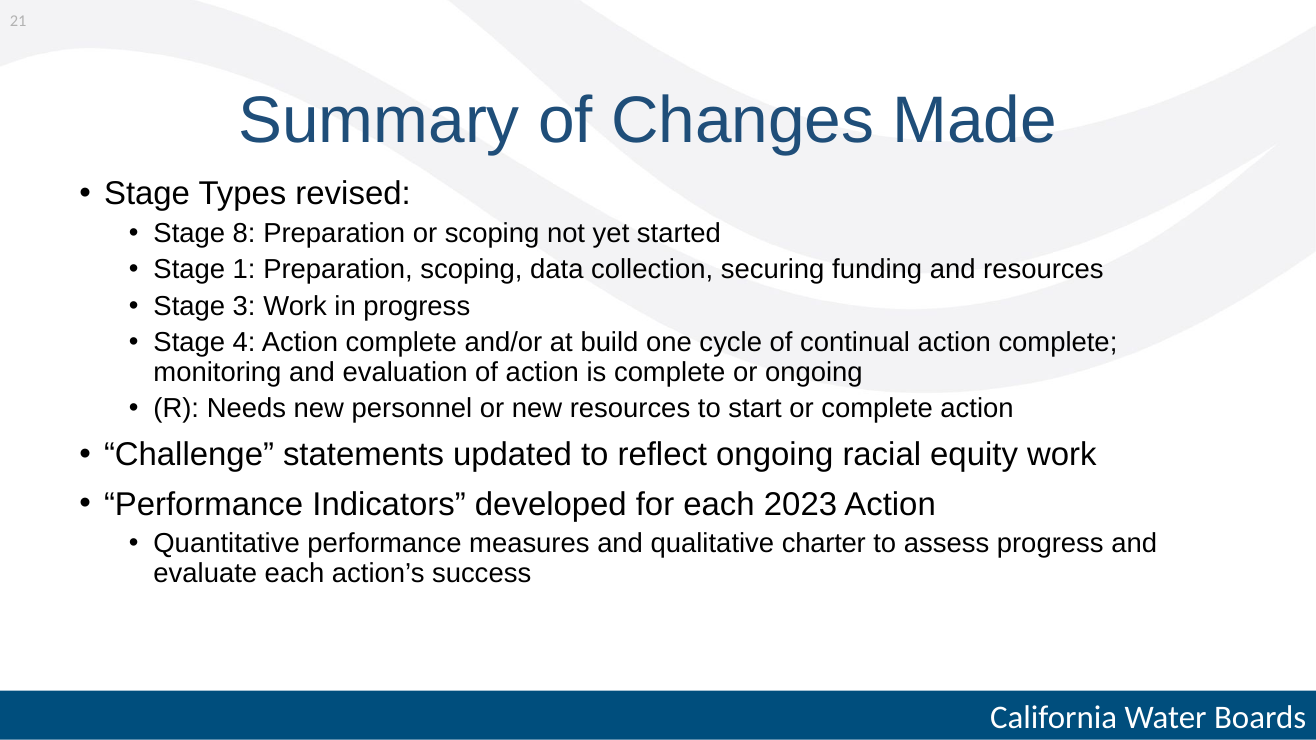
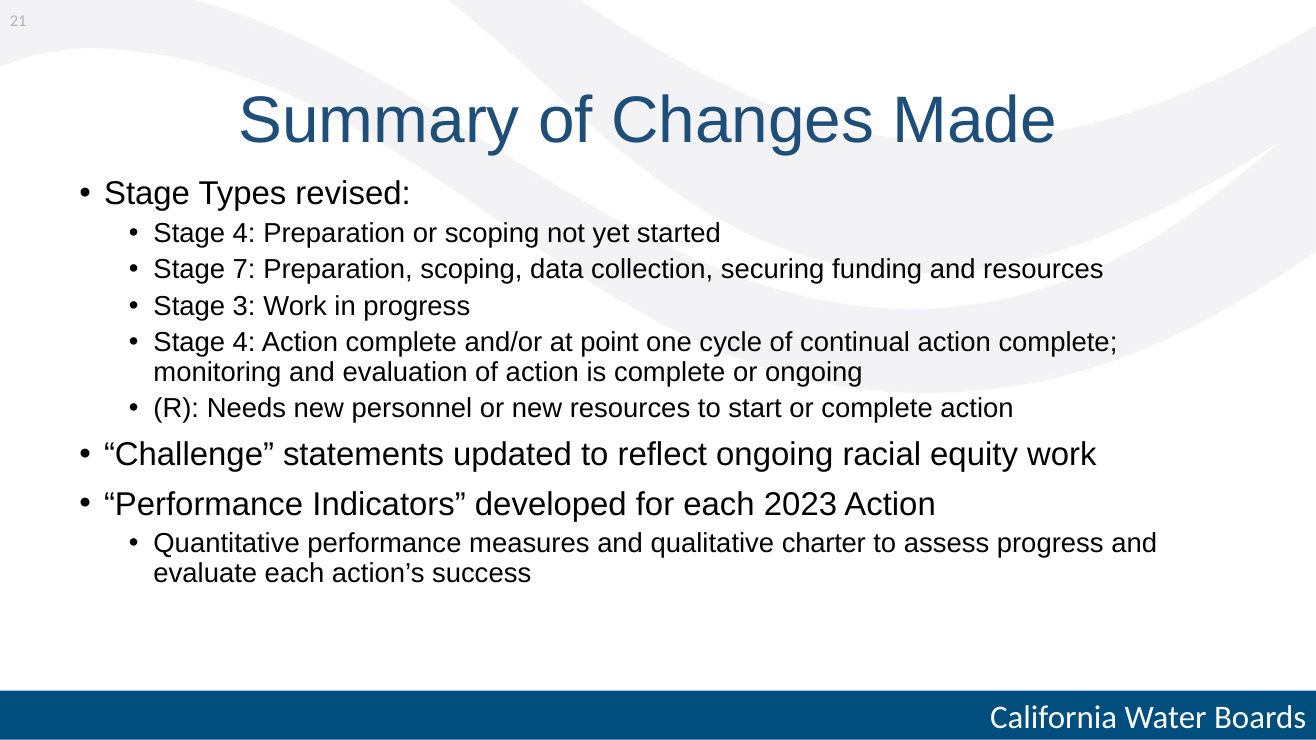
8 at (244, 234): 8 -> 4
1: 1 -> 7
build: build -> point
